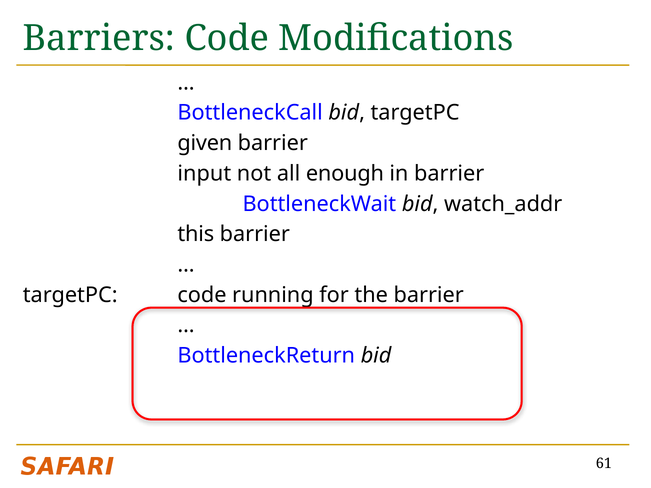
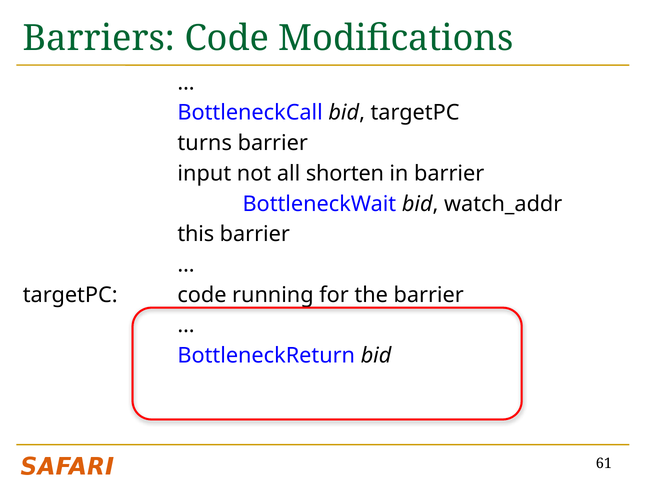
given: given -> turns
enough: enough -> shorten
